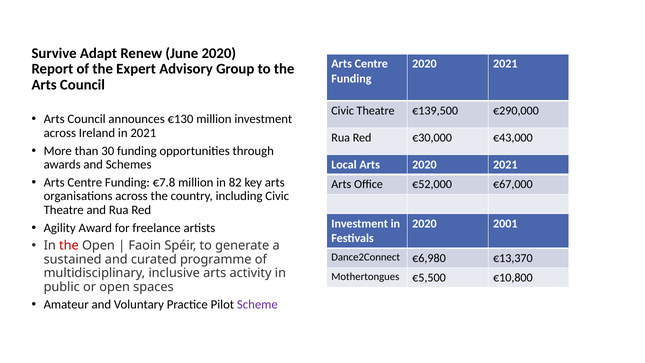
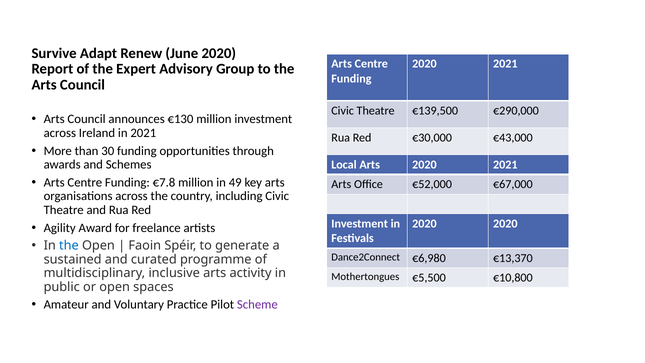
82: 82 -> 49
2020 2001: 2001 -> 2020
the at (69, 245) colour: red -> blue
